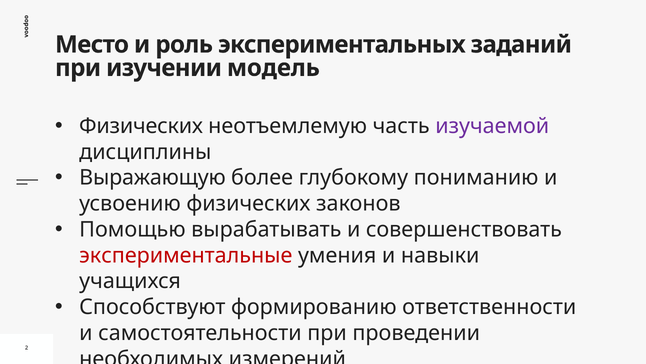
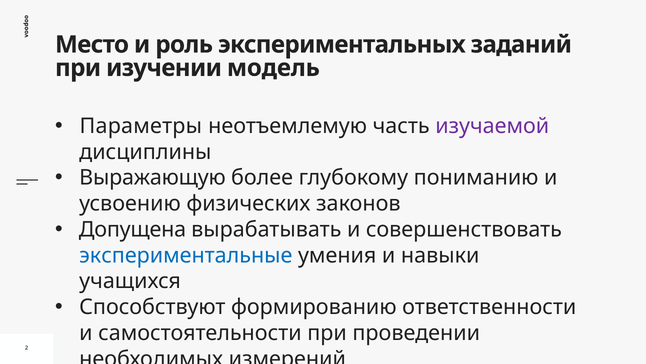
Физических at (141, 126): Физических -> Параметры
Помощью: Помощью -> Допущена
экспериментальные colour: red -> blue
